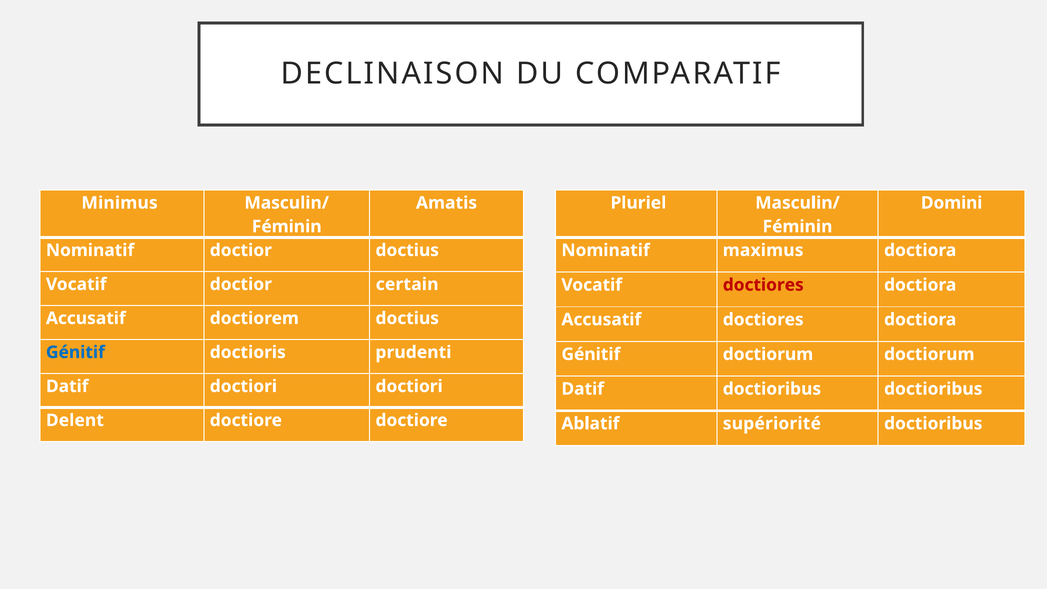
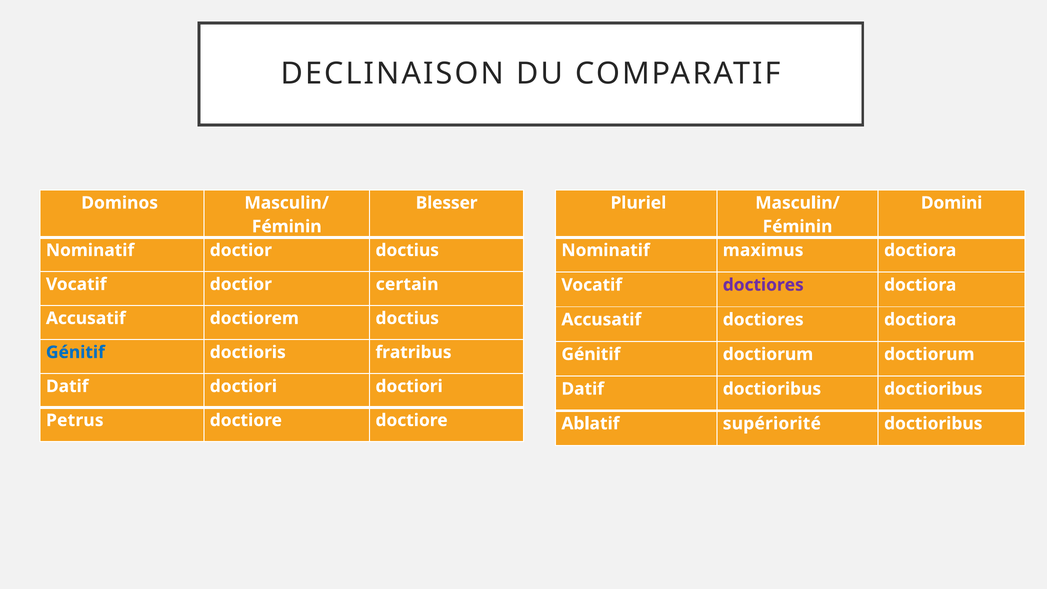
Minimus: Minimus -> Dominos
Amatis: Amatis -> Blesser
doctiores at (763, 285) colour: red -> purple
prudenti: prudenti -> fratribus
Delent: Delent -> Petrus
